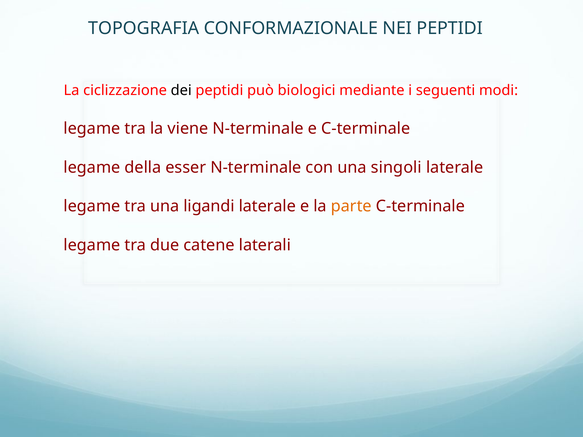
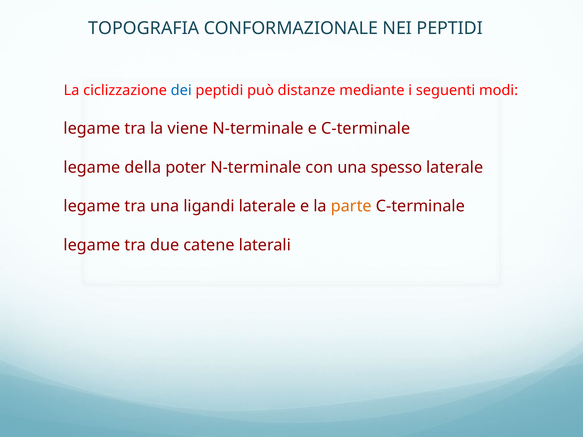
dei colour: black -> blue
biologici: biologici -> distanze
esser: esser -> poter
singoli: singoli -> spesso
